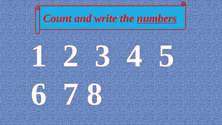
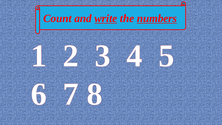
write underline: none -> present
